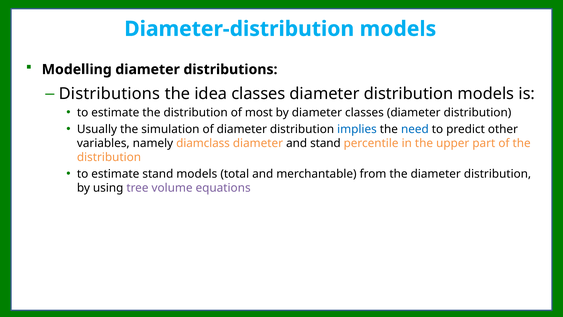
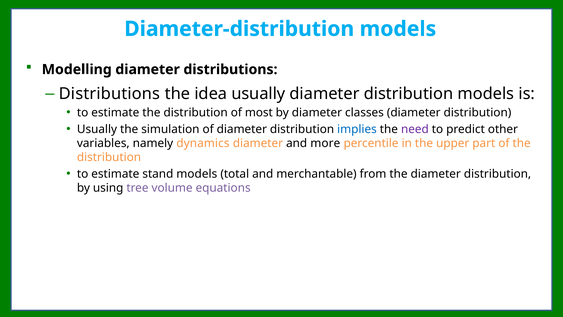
idea classes: classes -> usually
need colour: blue -> purple
diamclass: diamclass -> dynamics
and stand: stand -> more
